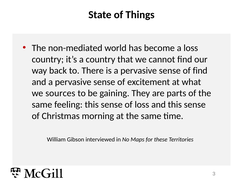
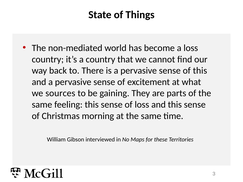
of find: find -> this
